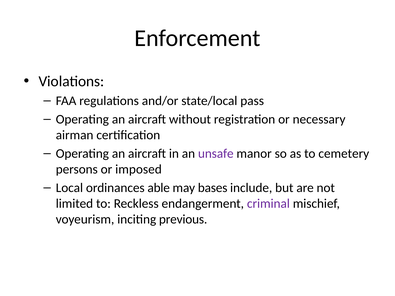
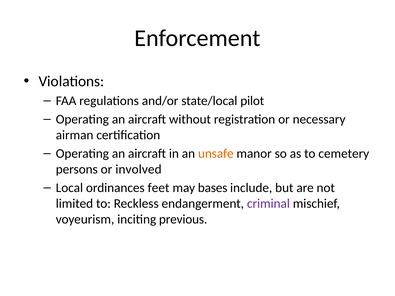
pass: pass -> pilot
unsafe colour: purple -> orange
imposed: imposed -> involved
able: able -> feet
